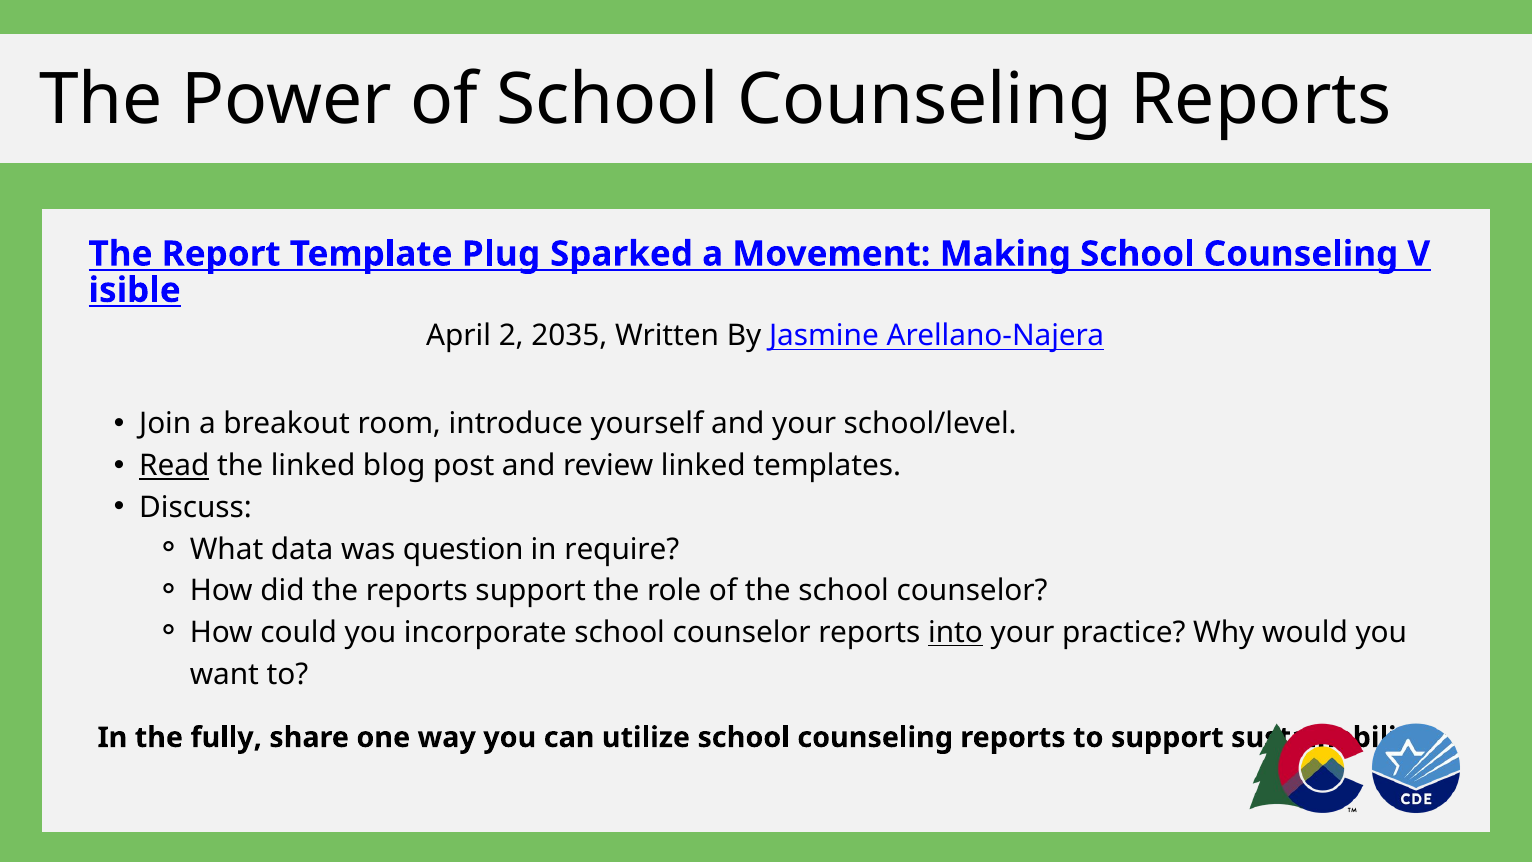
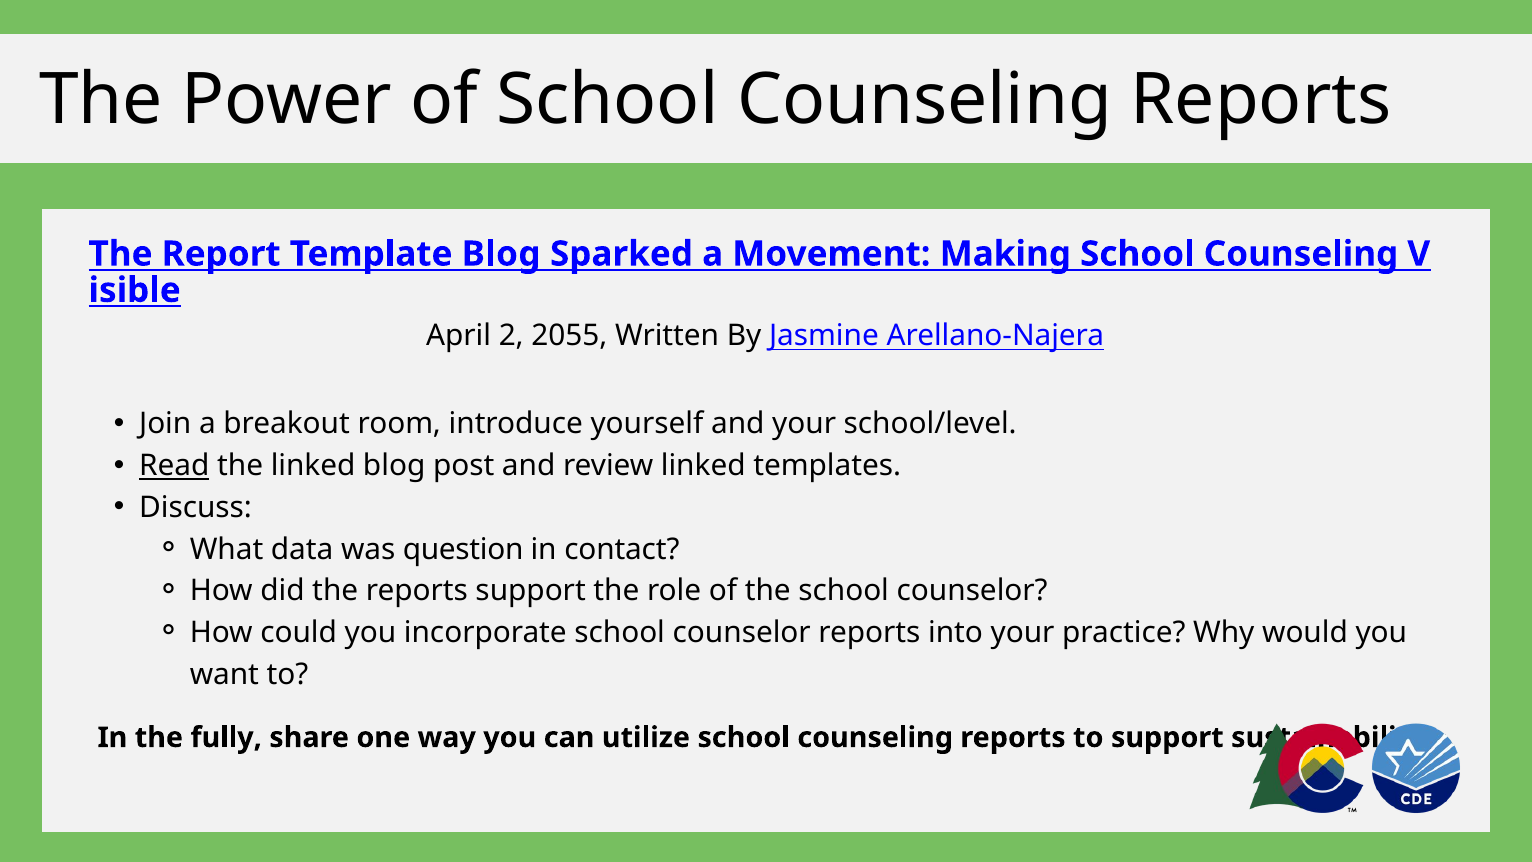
Template Plug: Plug -> Blog
2035: 2035 -> 2055
require: require -> contact
into underline: present -> none
